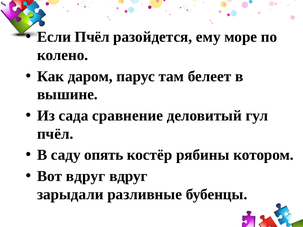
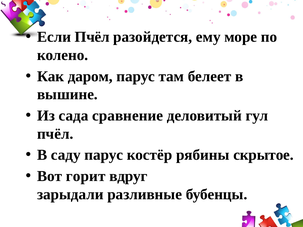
саду опять: опять -> парус
котором: котором -> скрытое
Вот вдруг: вдруг -> горит
